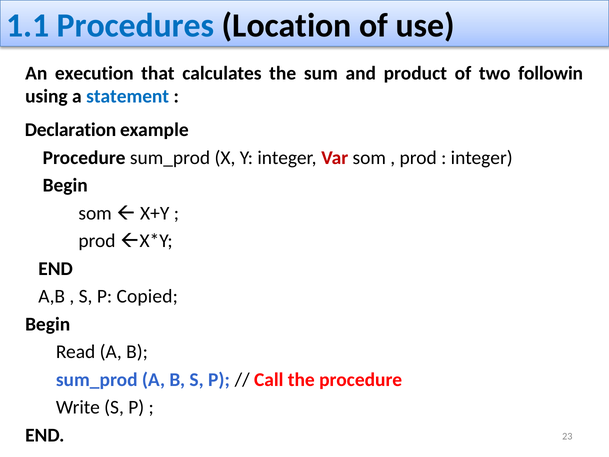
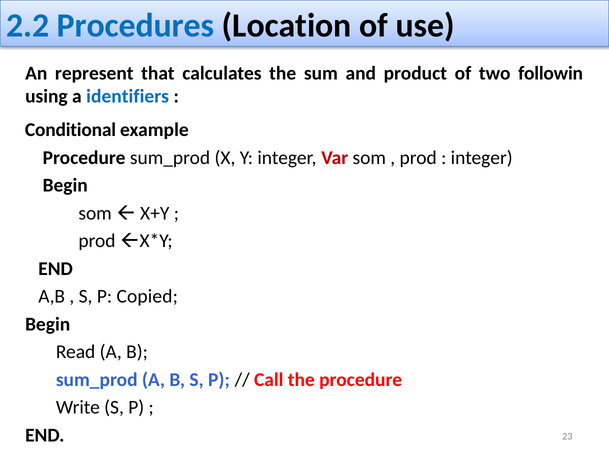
1.1: 1.1 -> 2.2
execution: execution -> represent
statement: statement -> identifiers
Declaration: Declaration -> Conditional
